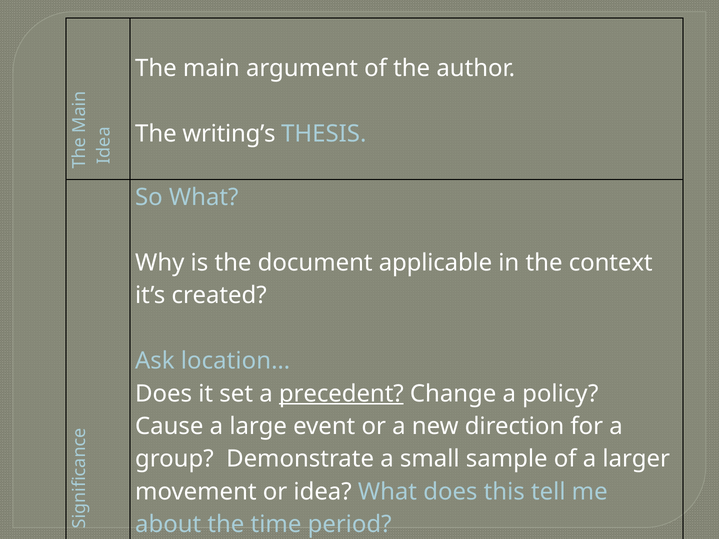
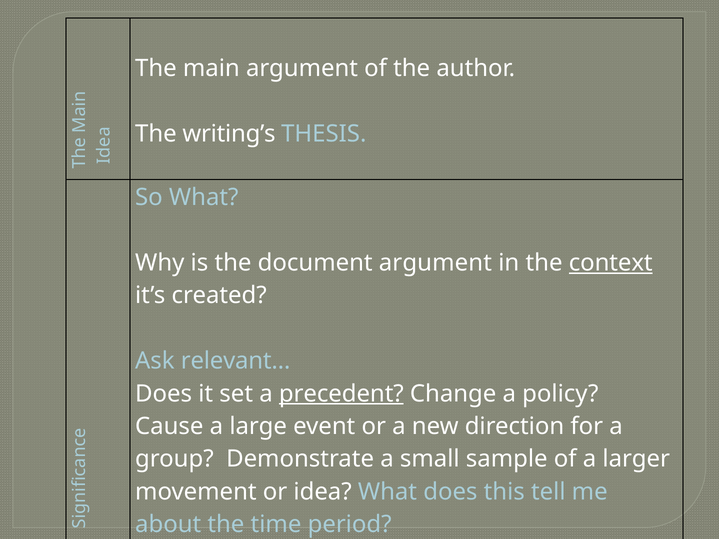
document applicable: applicable -> argument
context underline: none -> present
location…: location… -> relevant…
